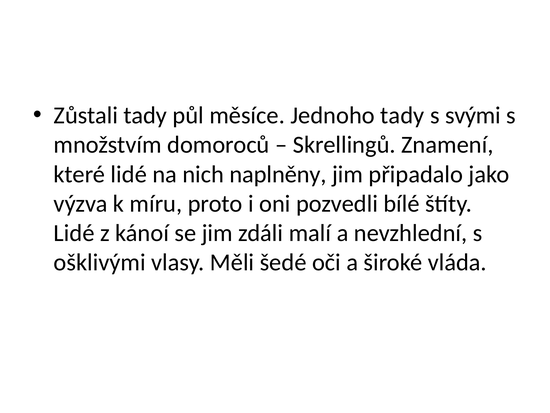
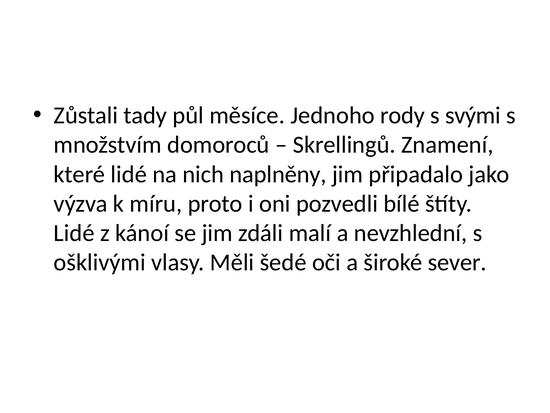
Jednoho tady: tady -> rody
vláda: vláda -> sever
